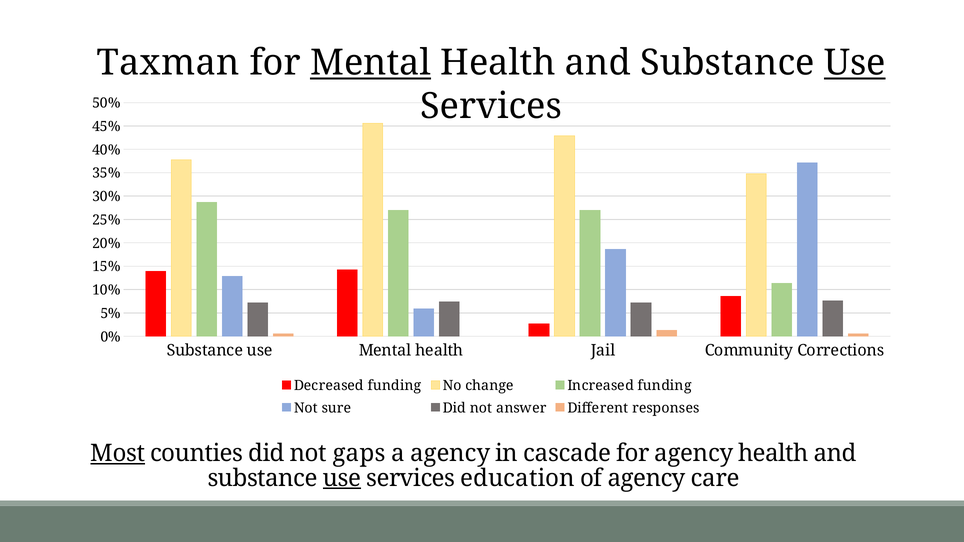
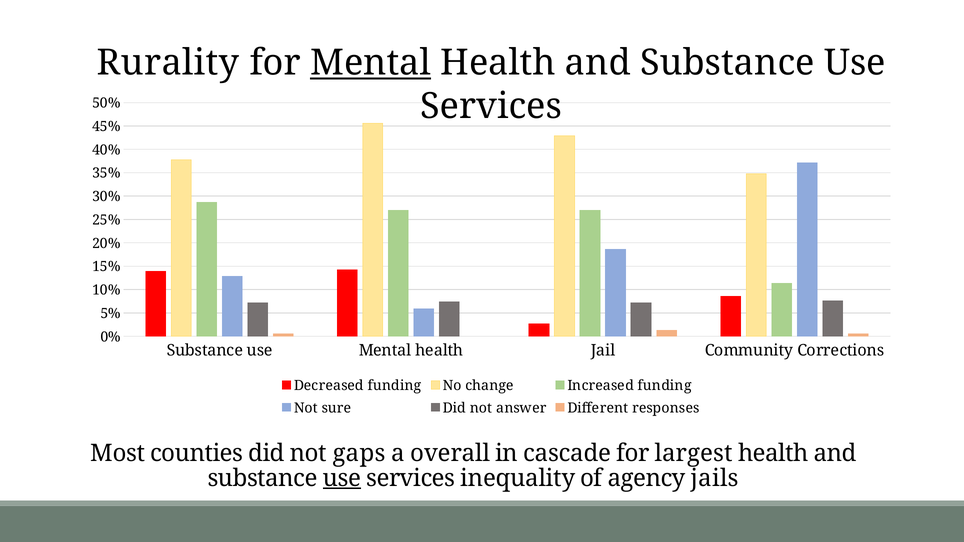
Taxman: Taxman -> Rurality
Use at (855, 63) underline: present -> none
Most underline: present -> none
a agency: agency -> overall
for agency: agency -> largest
education: education -> inequality
care: care -> jails
